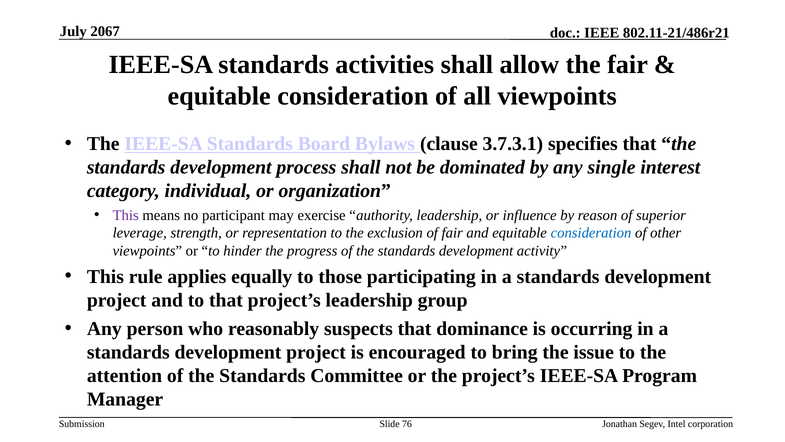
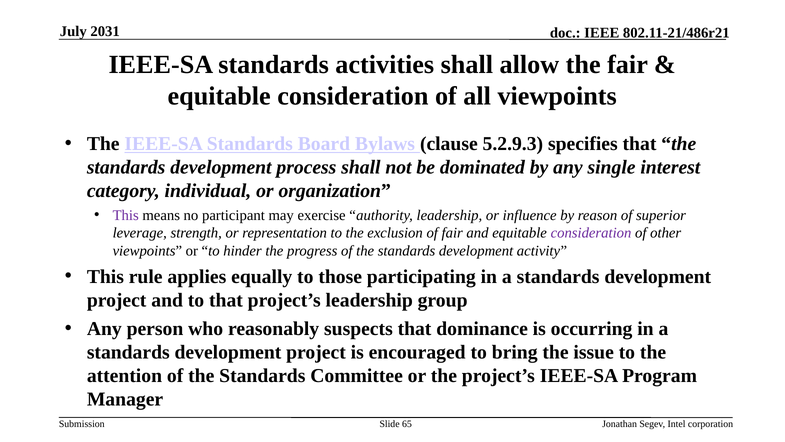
2067: 2067 -> 2031
3.7.3.1: 3.7.3.1 -> 5.2.9.3
consideration at (591, 233) colour: blue -> purple
76: 76 -> 65
